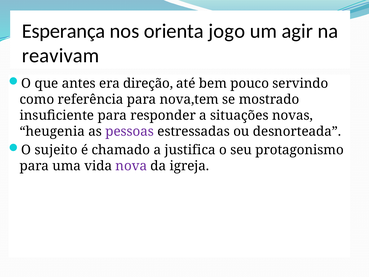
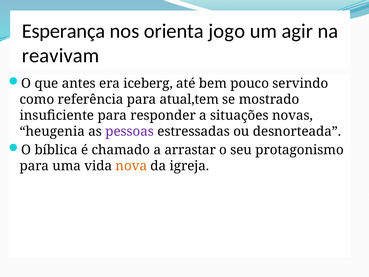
direção: direção -> iceberg
nova,tem: nova,tem -> atual,tem
sujeito: sujeito -> bíblica
justifica: justifica -> arrastar
nova colour: purple -> orange
